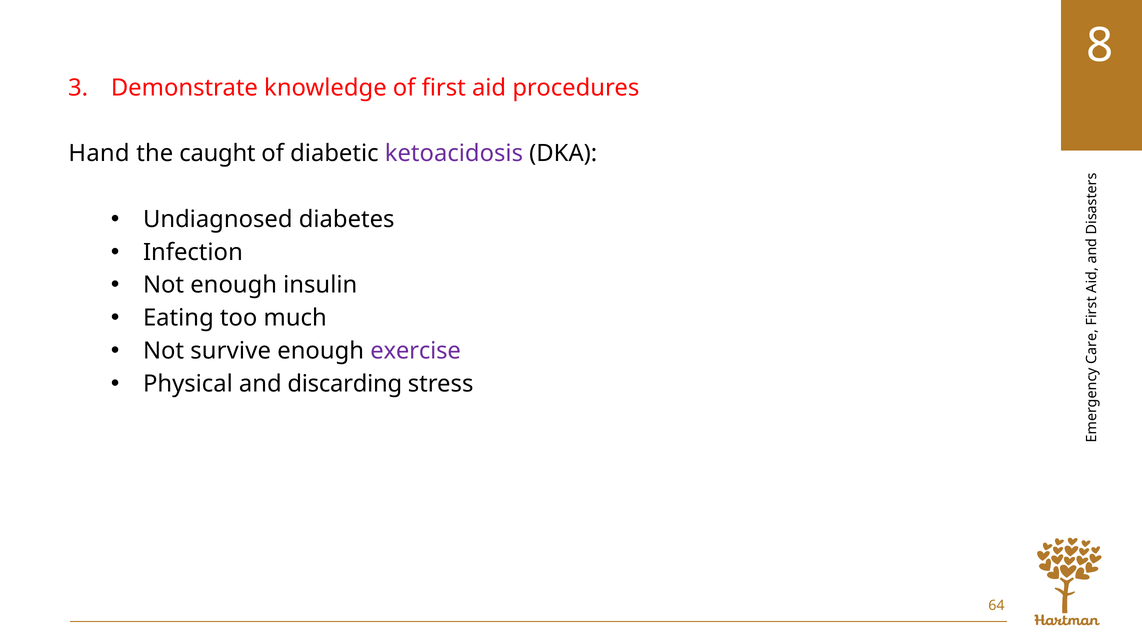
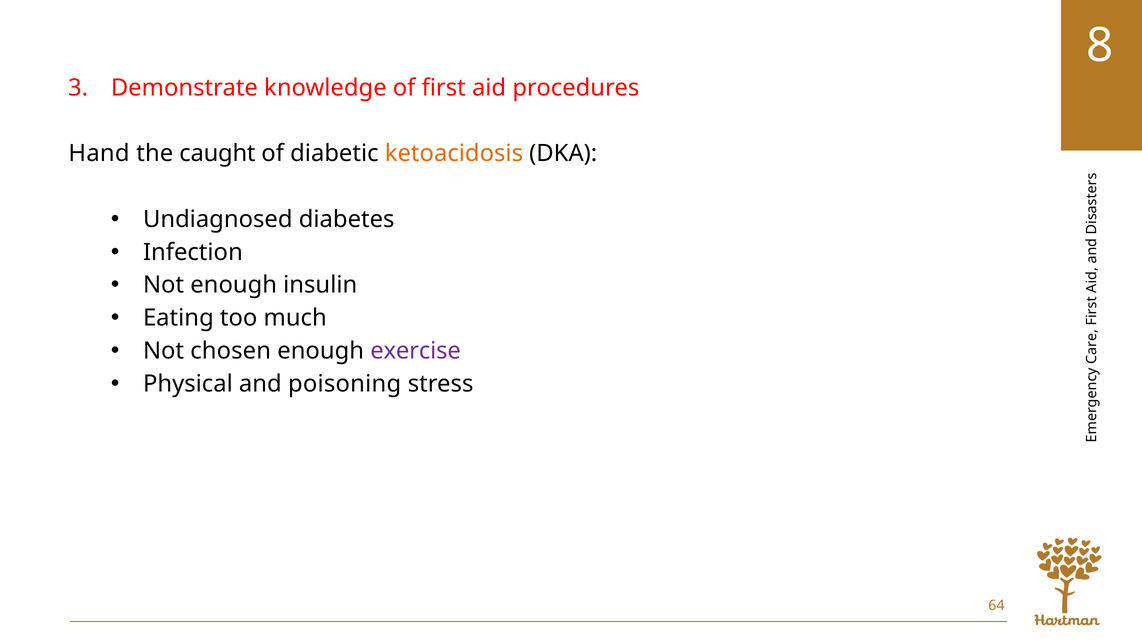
ketoacidosis colour: purple -> orange
survive: survive -> chosen
discarding: discarding -> poisoning
